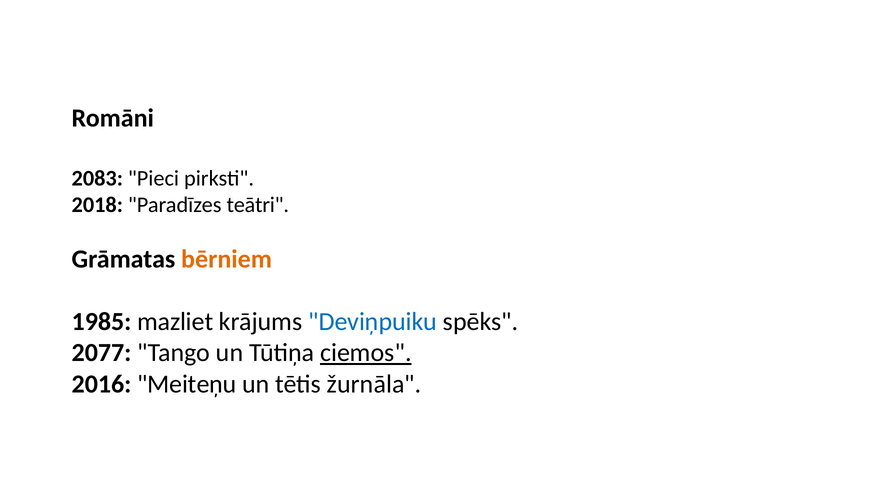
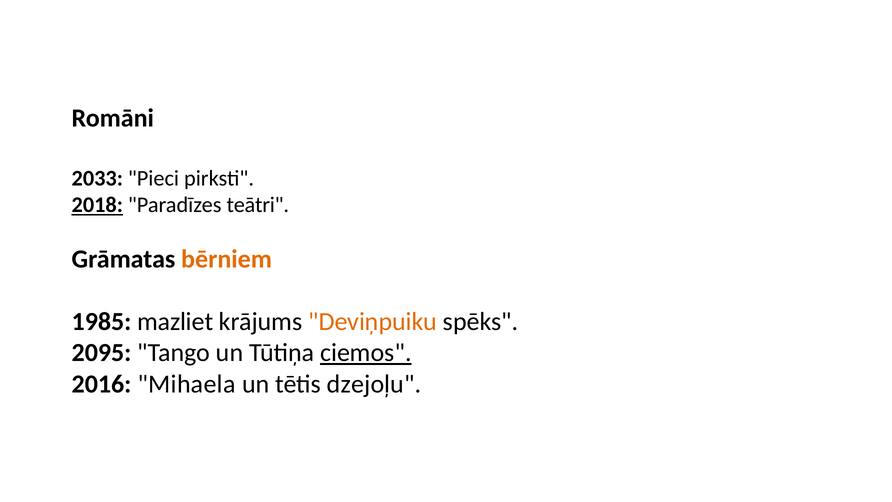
2083: 2083 -> 2033
2018 underline: none -> present
Deviņpuiku colour: blue -> orange
2077: 2077 -> 2095
Meiteņu: Meiteņu -> Mihaela
žurnāla: žurnāla -> dzejoļu
